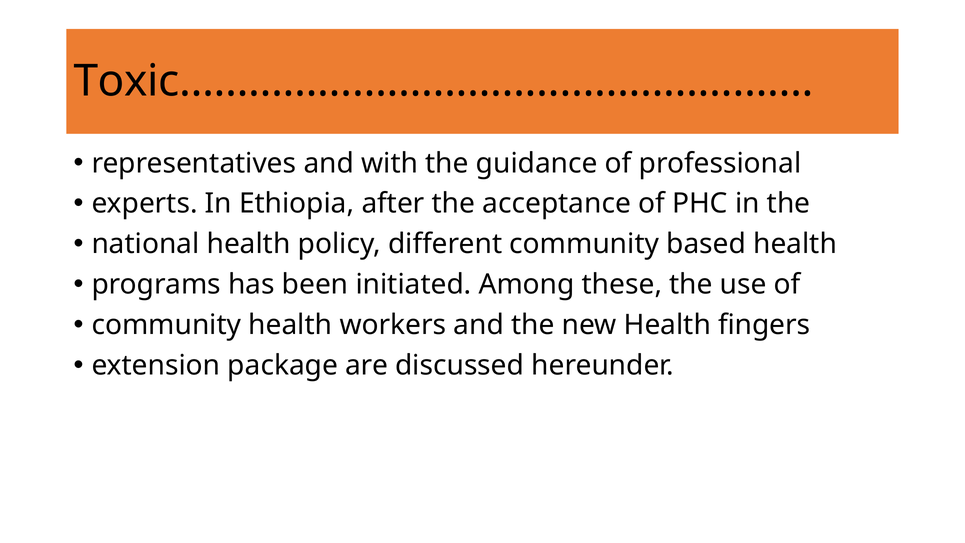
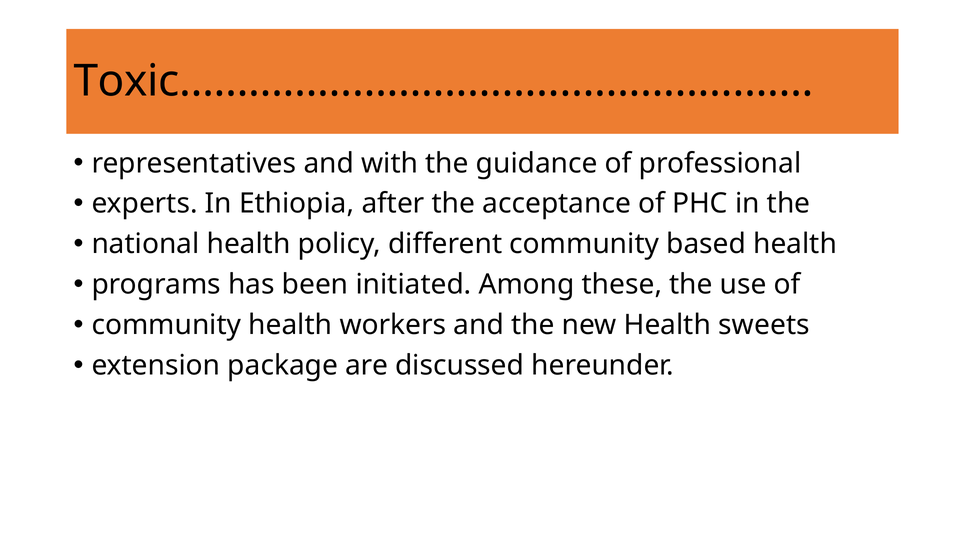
fingers: fingers -> sweets
